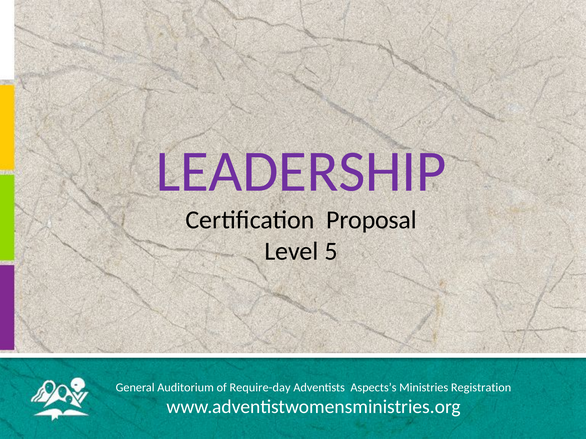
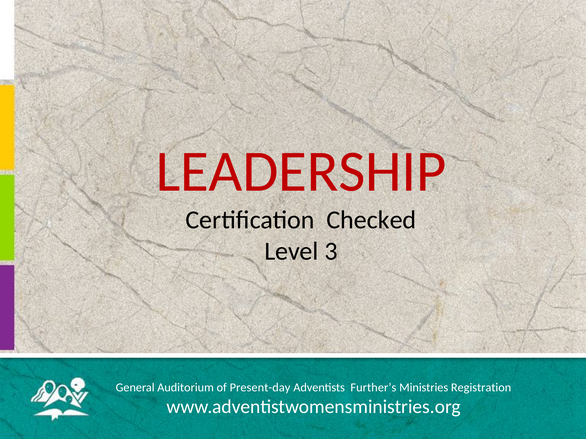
LEADERSHIP colour: purple -> red
Proposal: Proposal -> Checked
5: 5 -> 3
Require-day: Require-day -> Present-day
Aspects’s: Aspects’s -> Further’s
